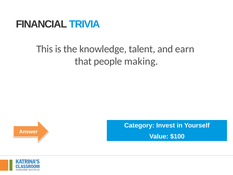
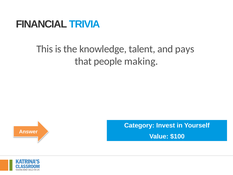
earn: earn -> pays
